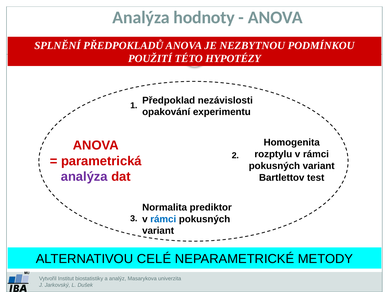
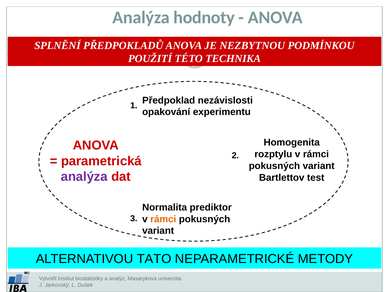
HYPOTÉZY: HYPOTÉZY -> TECHNIKA
rámci at (163, 219) colour: blue -> orange
CELÉ: CELÉ -> TATO
